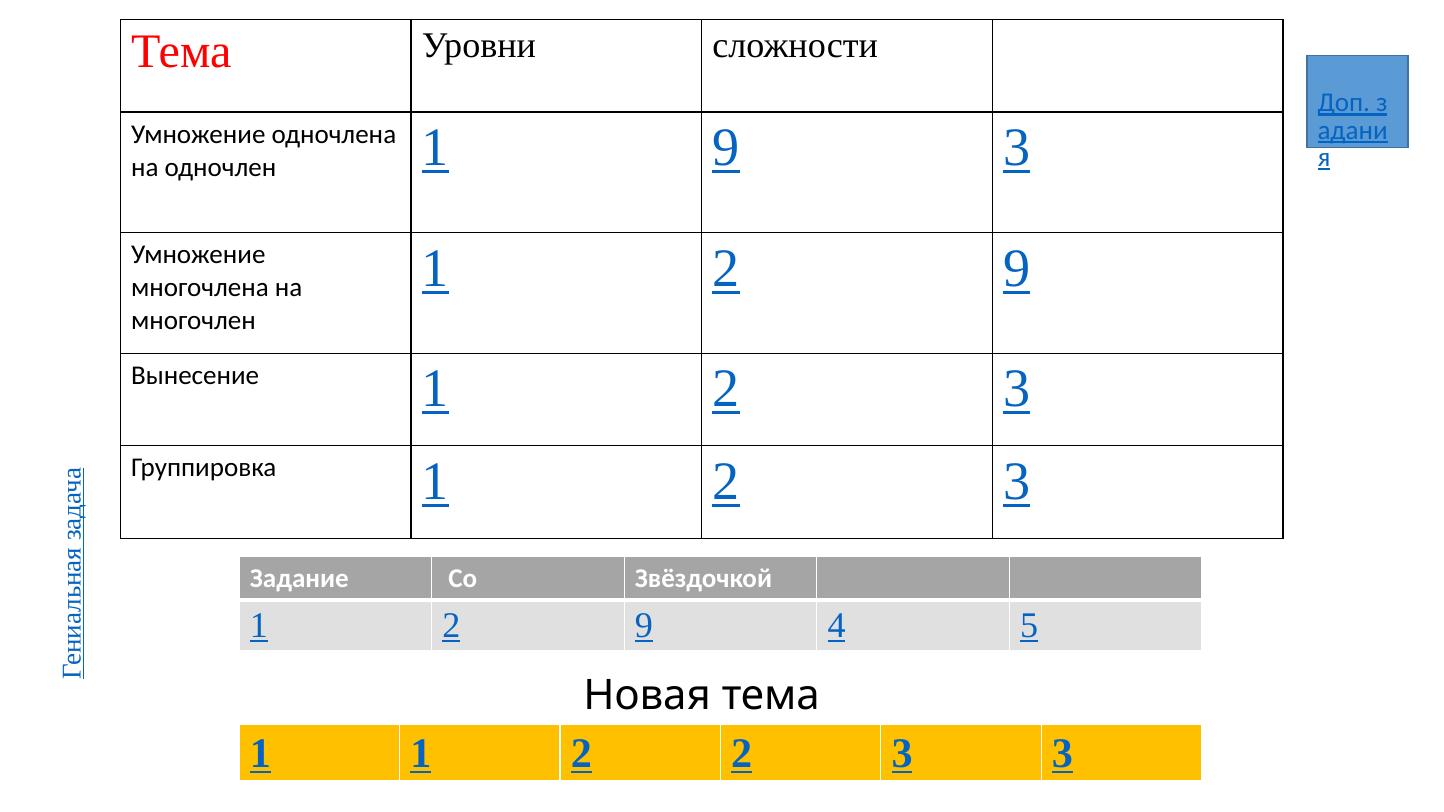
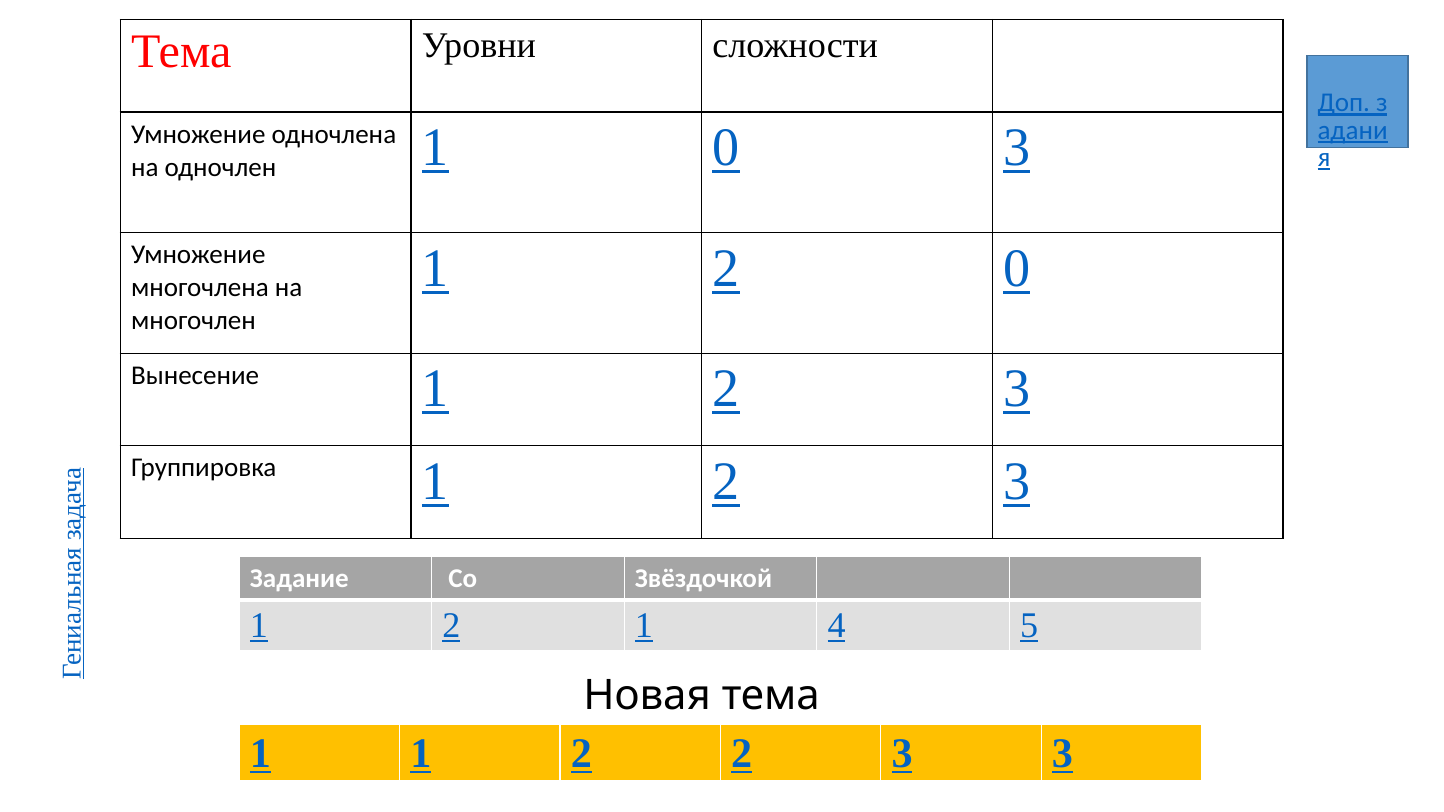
1 9: 9 -> 0
9 at (1017, 268): 9 -> 0
9 at (644, 626): 9 -> 1
